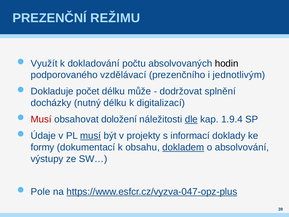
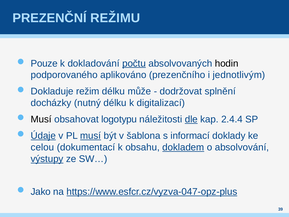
Využít: Využít -> Pouze
počtu underline: none -> present
vzdělávací: vzdělávací -> aplikováno
počet: počet -> režim
Musí at (41, 119) colour: red -> black
doložení: doložení -> logotypu
1.9.4: 1.9.4 -> 2.4.4
Údaje underline: none -> present
projekty: projekty -> šablona
formy: formy -> celou
výstupy underline: none -> present
Pole: Pole -> Jako
